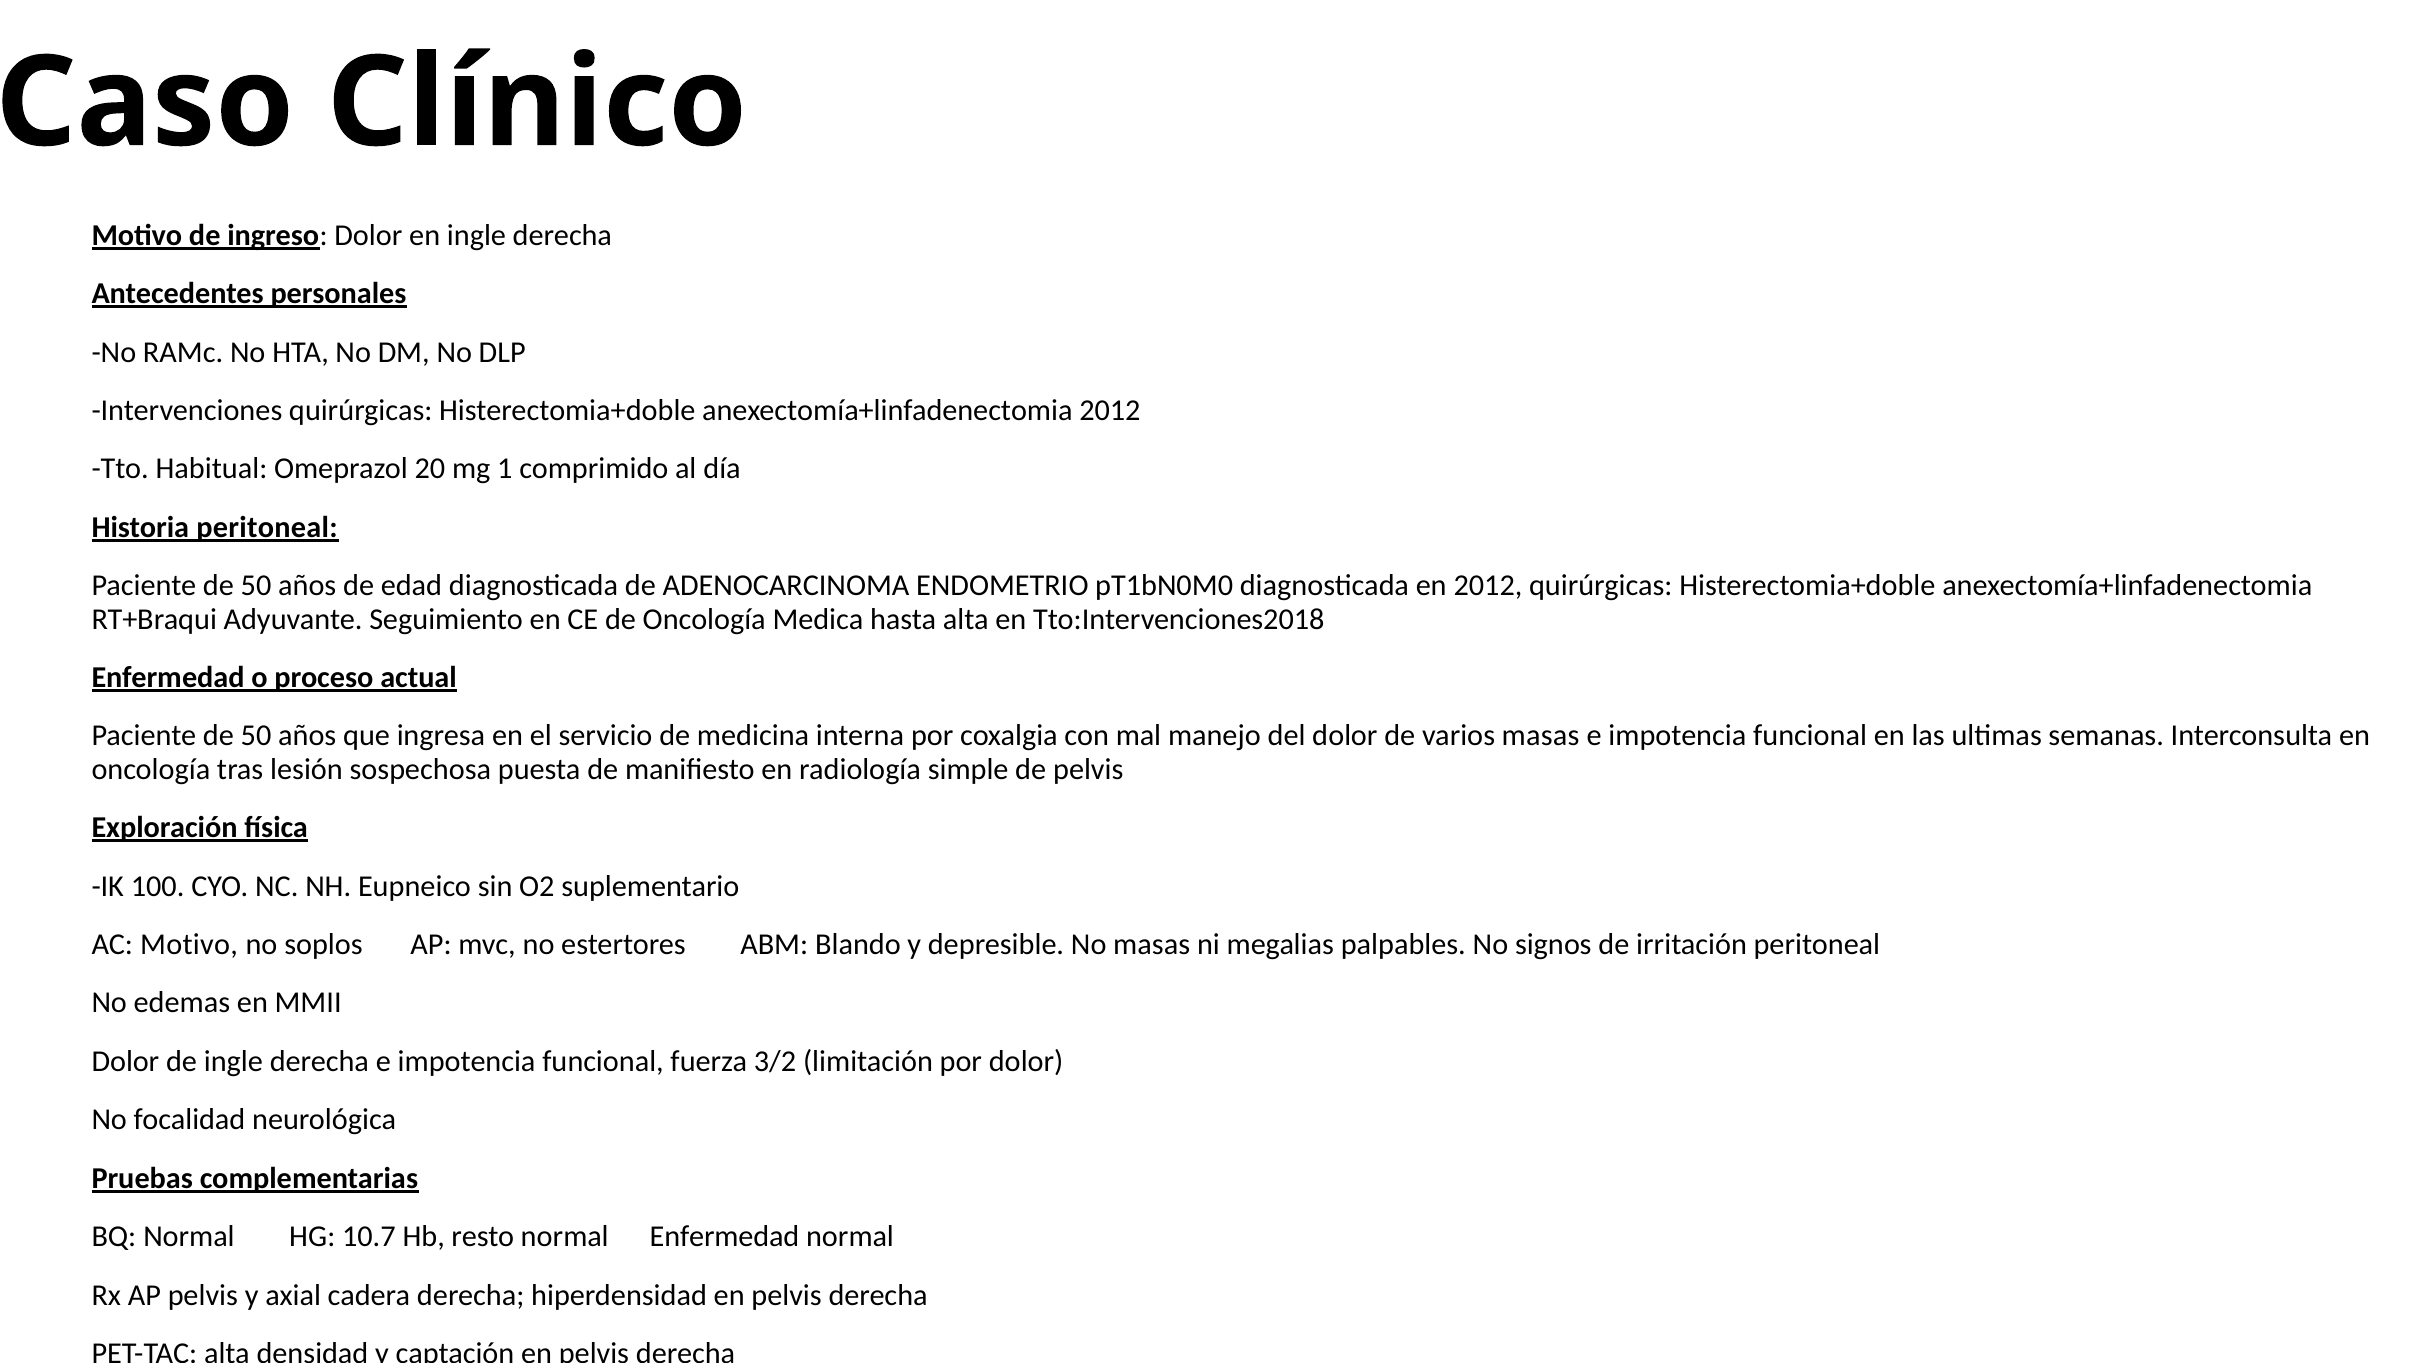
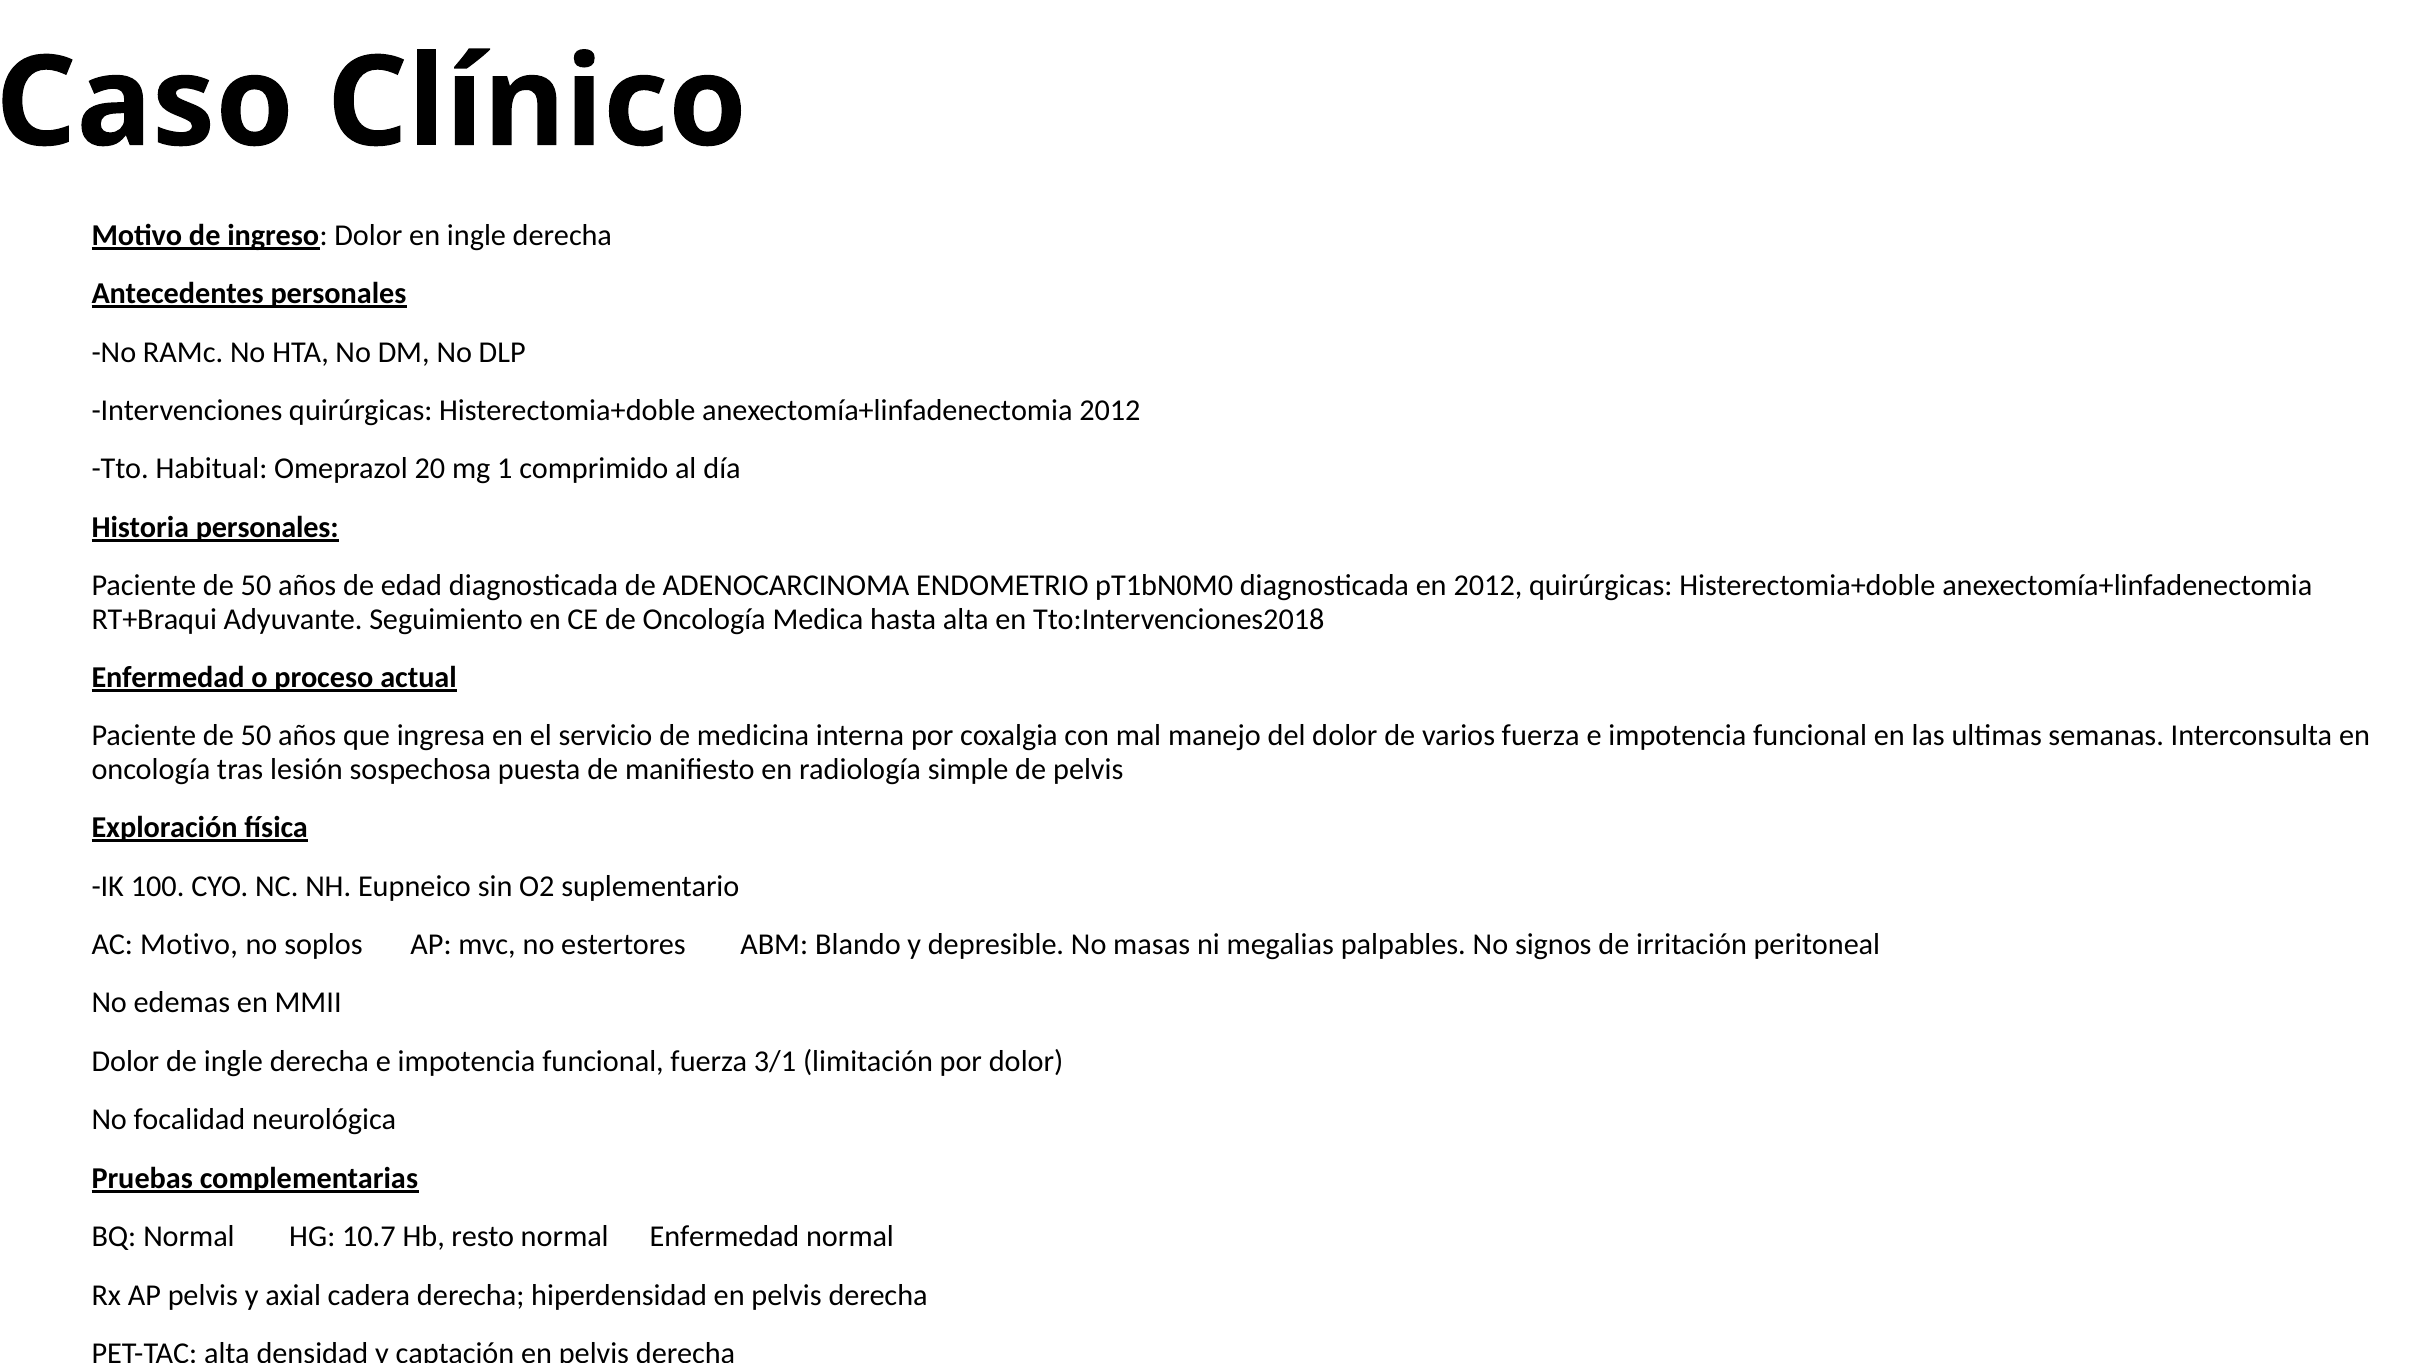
Historia peritoneal: peritoneal -> personales
varios masas: masas -> fuerza
3/2: 3/2 -> 3/1
